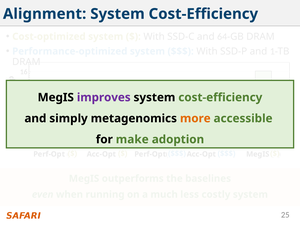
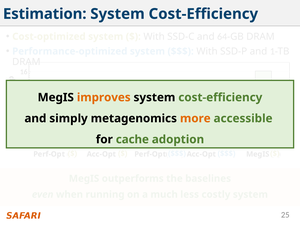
Alignment: Alignment -> Estimation
improves colour: purple -> orange
make: make -> cache
